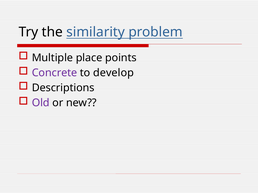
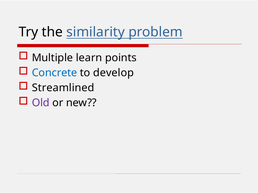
place: place -> learn
Concrete colour: purple -> blue
Descriptions: Descriptions -> Streamlined
